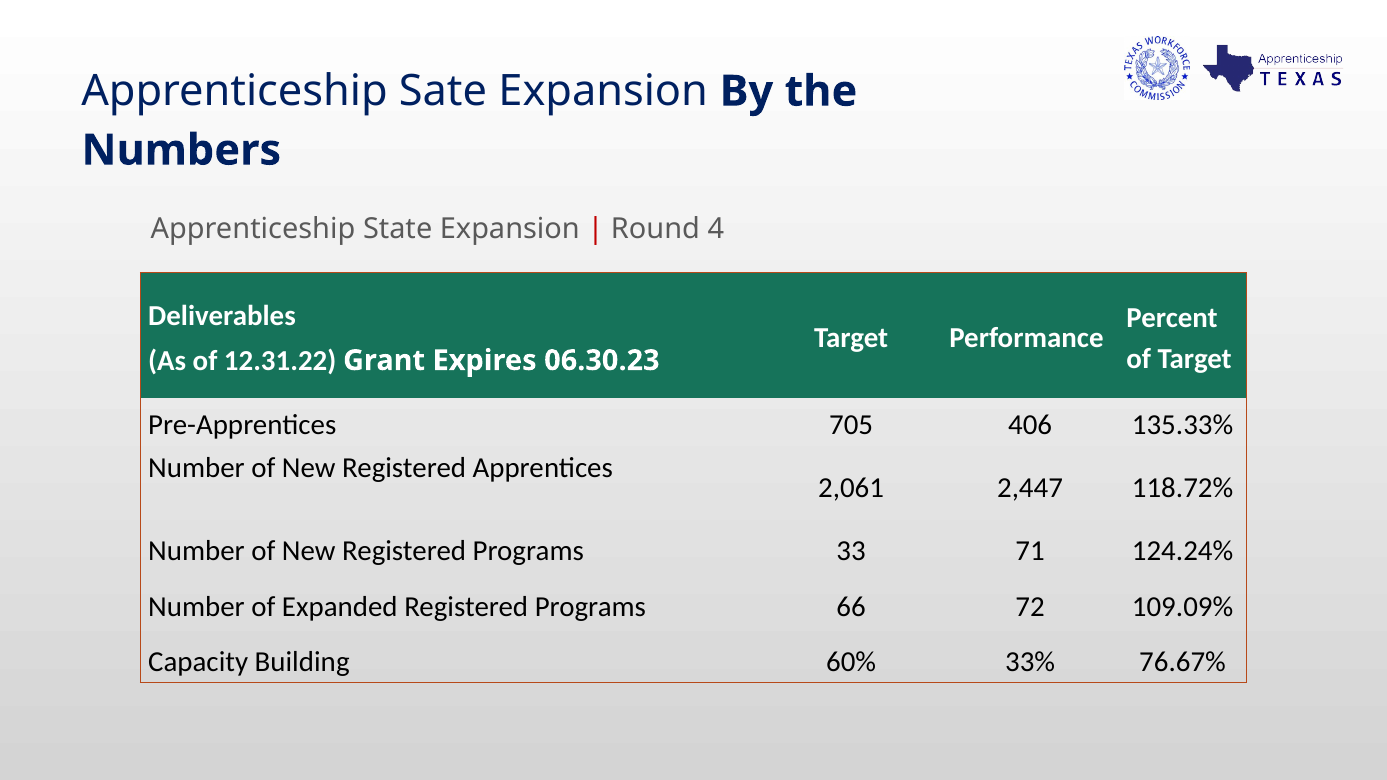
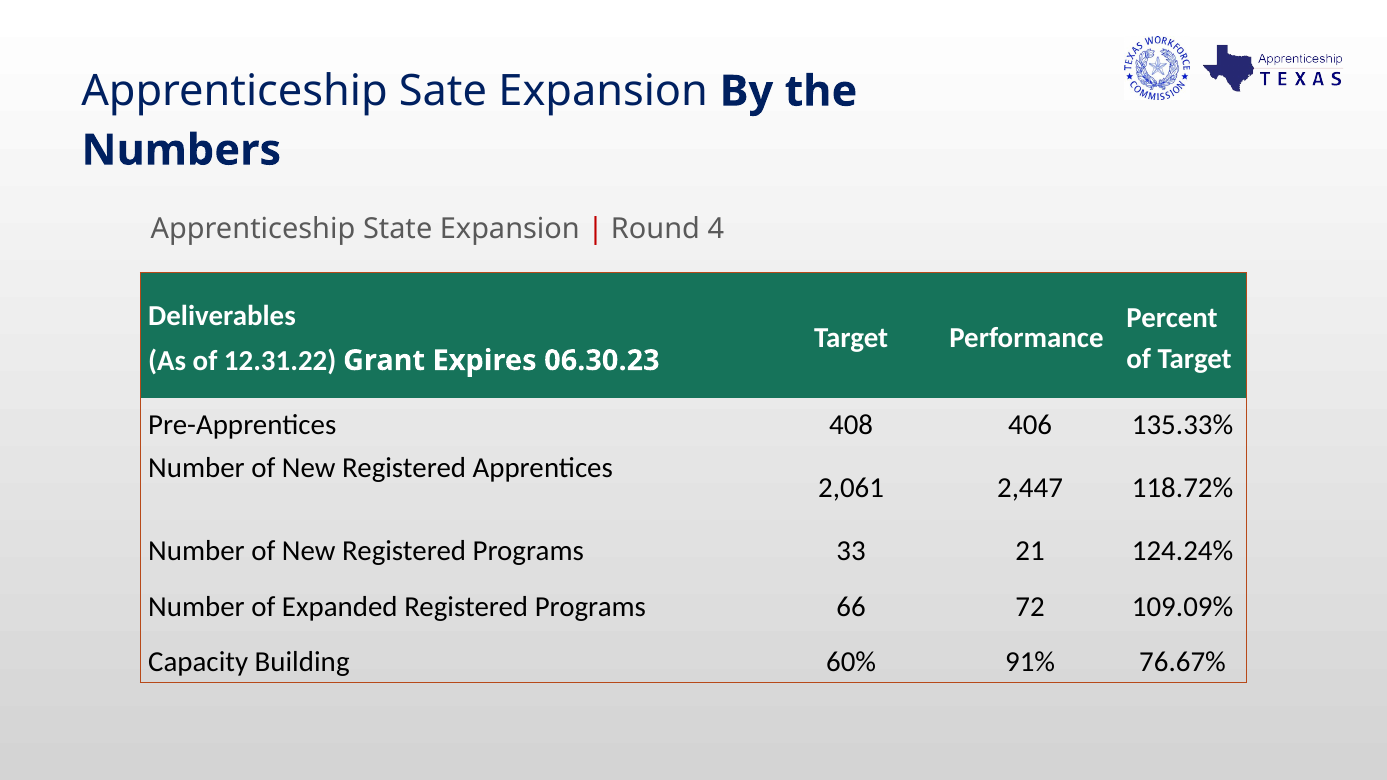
705: 705 -> 408
71: 71 -> 21
33%: 33% -> 91%
